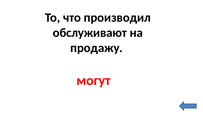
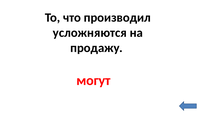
обслуживают: обслуживают -> усложняются
